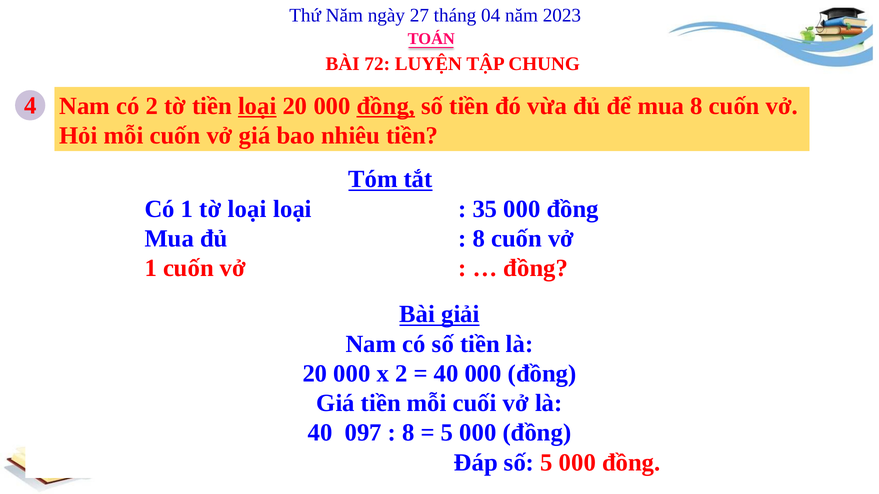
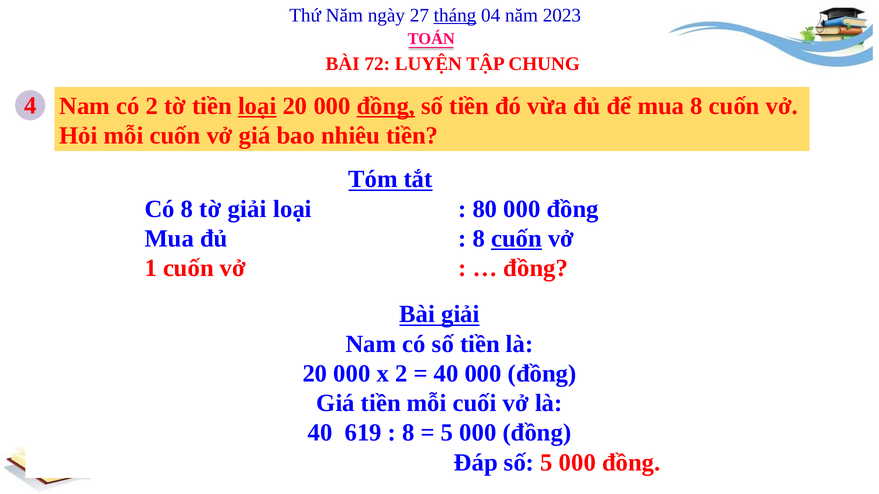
tháng underline: none -> present
Có 1: 1 -> 8
tờ loại: loại -> giải
35: 35 -> 80
cuốn at (516, 238) underline: none -> present
097: 097 -> 619
